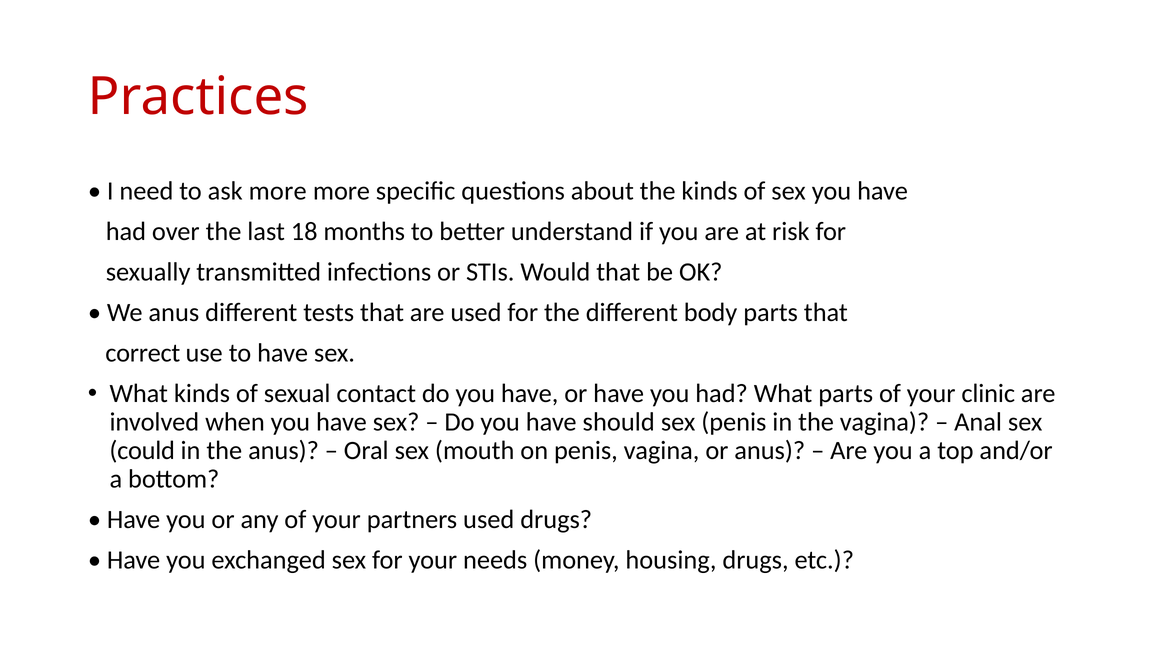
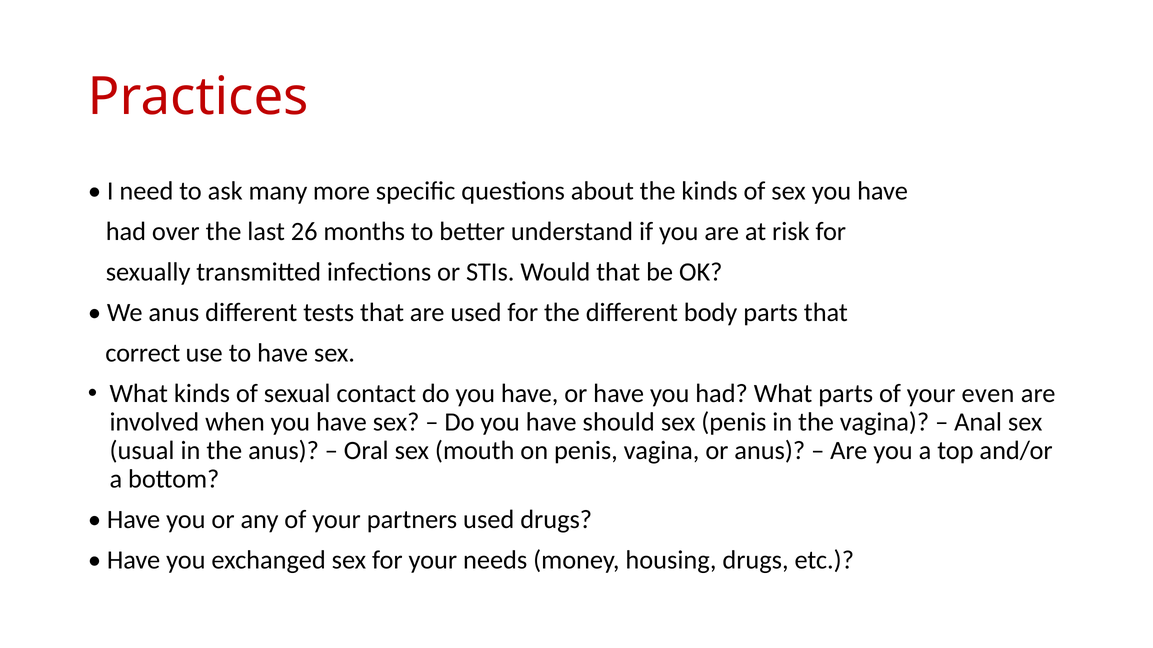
ask more: more -> many
18: 18 -> 26
clinic: clinic -> even
could: could -> usual
